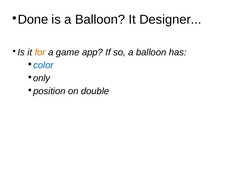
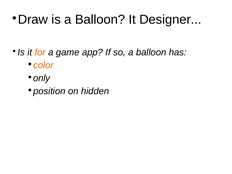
Done: Done -> Draw
color colour: blue -> orange
double: double -> hidden
